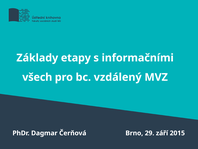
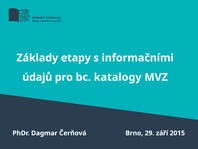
všech: všech -> údajů
vzdálený: vzdálený -> katalogy
